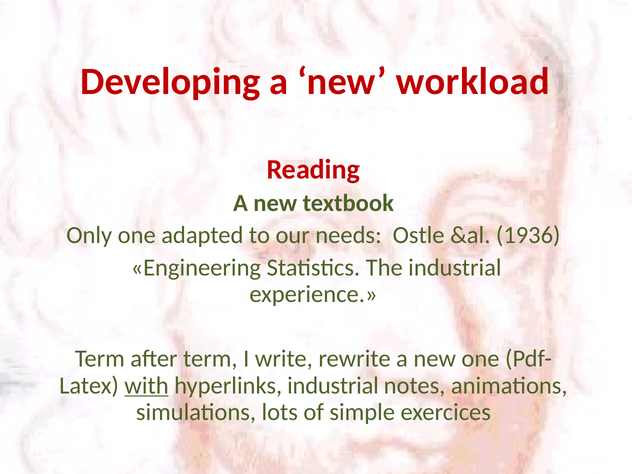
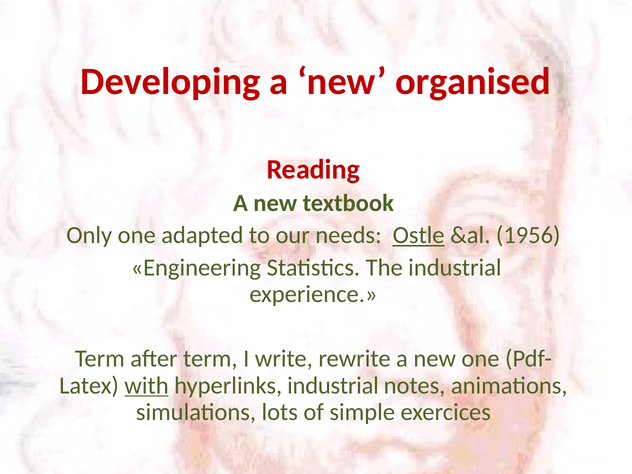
workload: workload -> organised
Ostle underline: none -> present
1936: 1936 -> 1956
